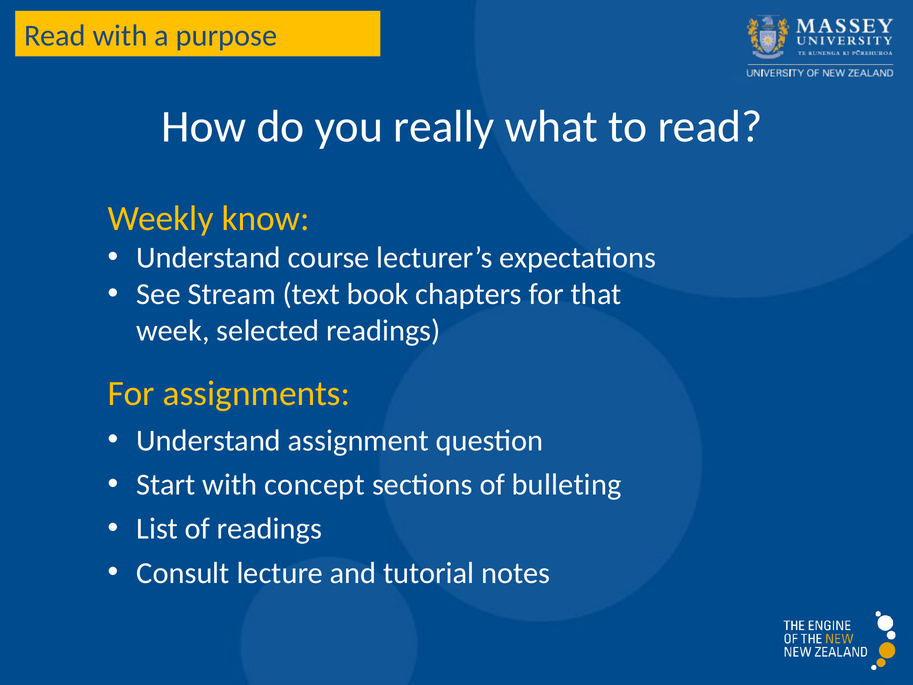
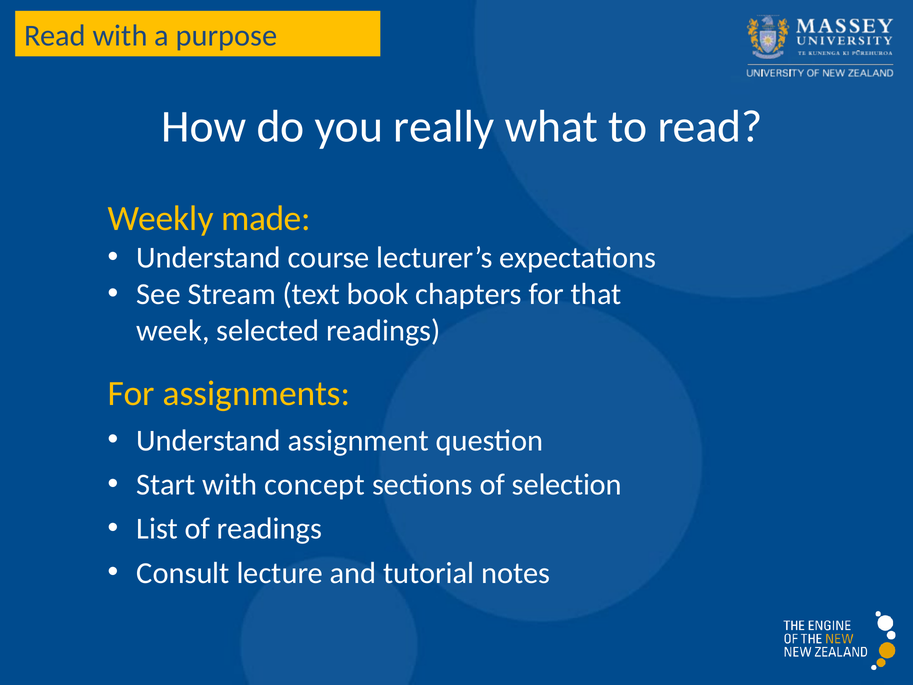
know: know -> made
bulleting: bulleting -> selection
